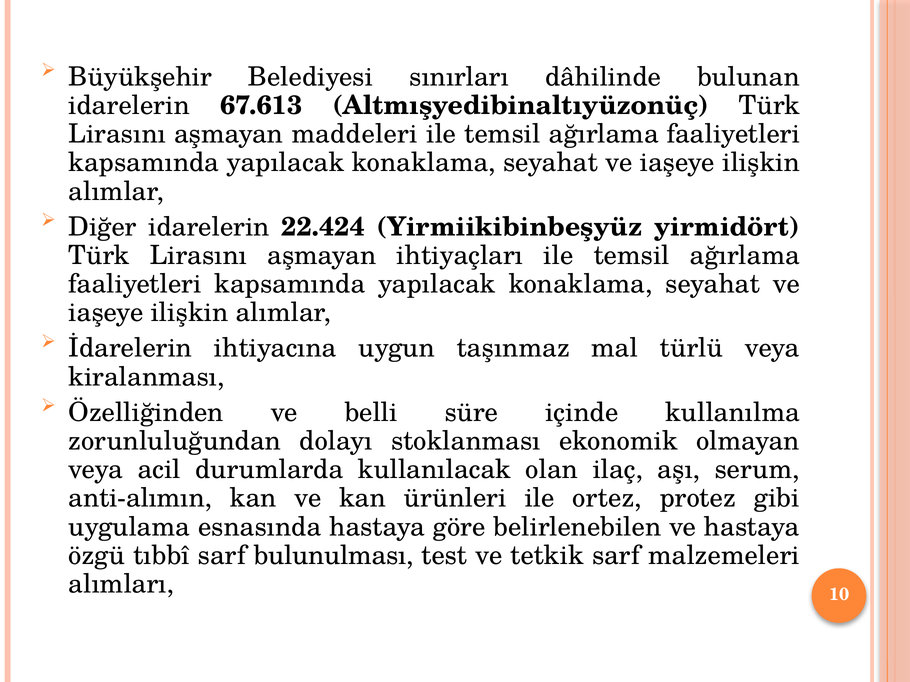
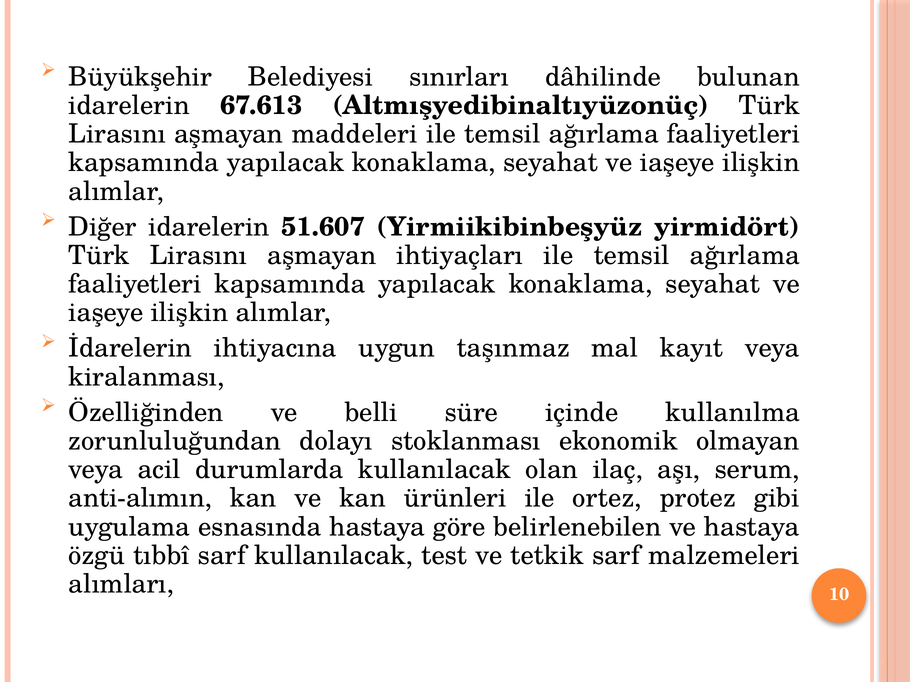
22.424: 22.424 -> 51.607
türlü: türlü -> kayıt
sarf bulunulması: bulunulması -> kullanılacak
